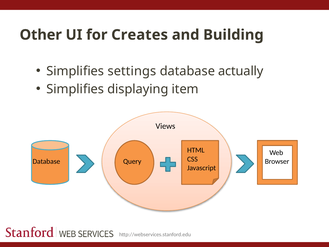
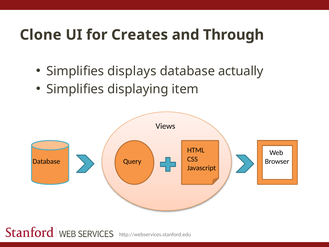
Other: Other -> Clone
Building: Building -> Through
settings: settings -> displays
